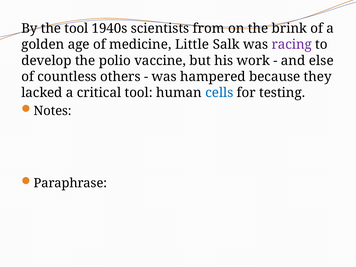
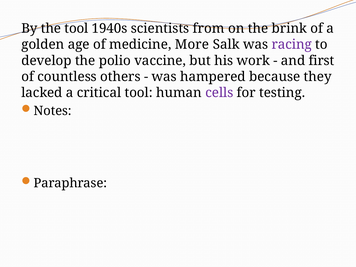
Little: Little -> More
else: else -> first
cells colour: blue -> purple
